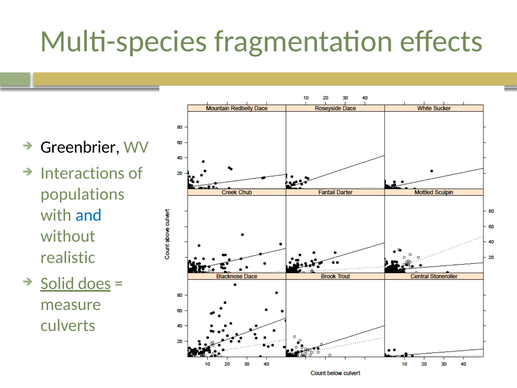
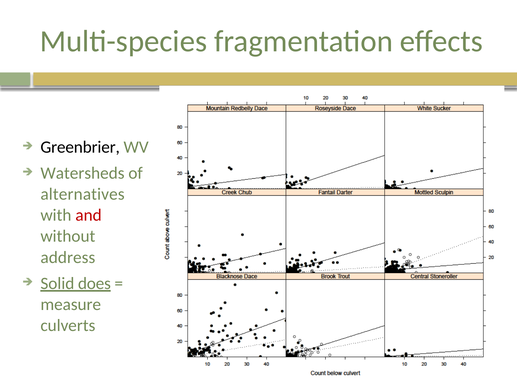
Interactions: Interactions -> Watersheds
populations: populations -> alternatives
and colour: blue -> red
realistic: realistic -> address
